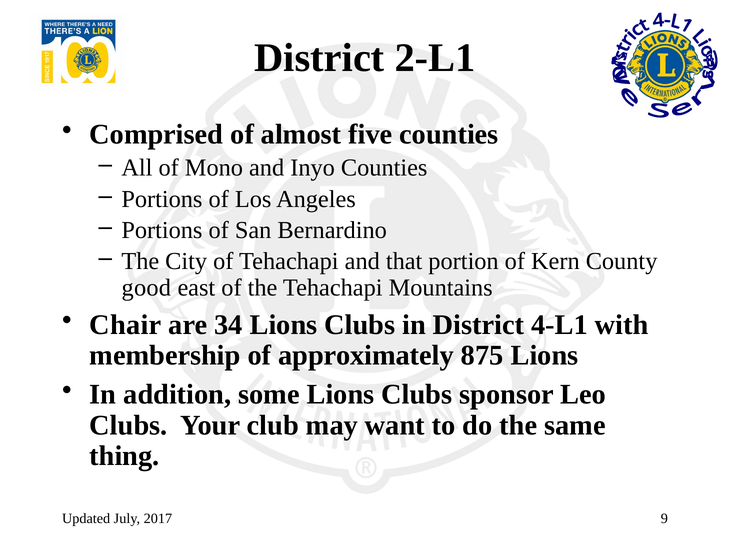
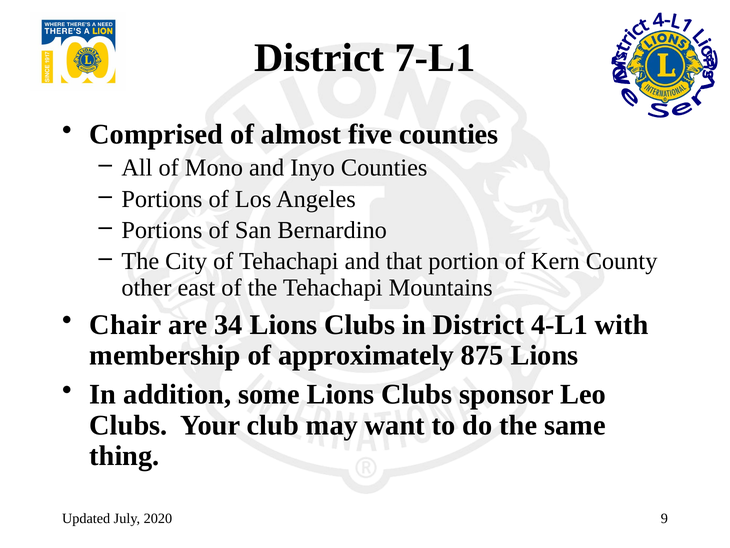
2-L1: 2-L1 -> 7-L1
good: good -> other
2017: 2017 -> 2020
